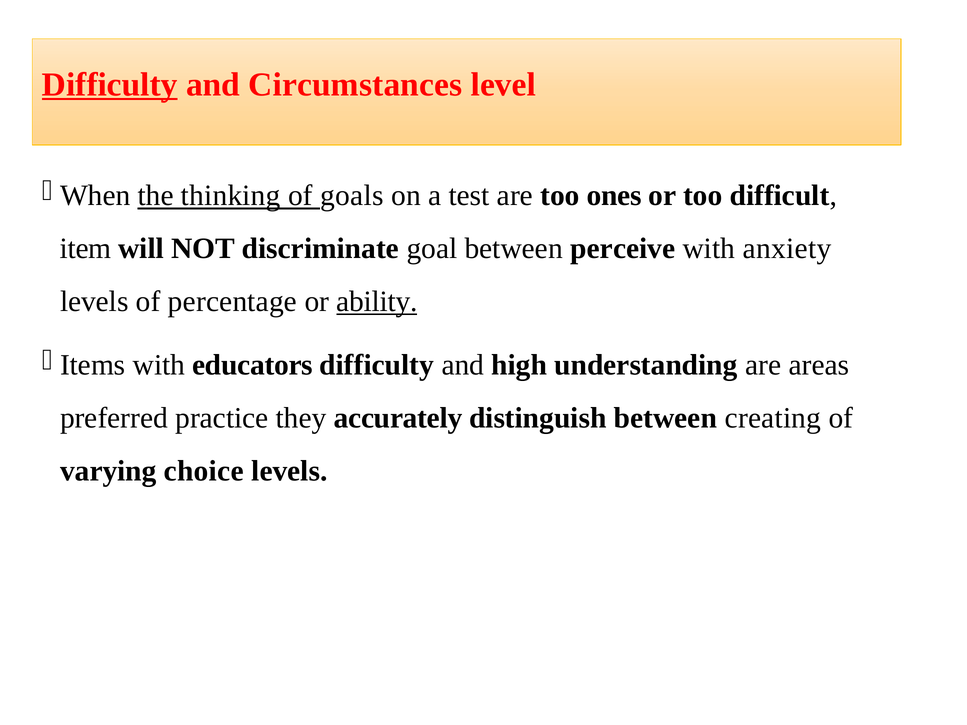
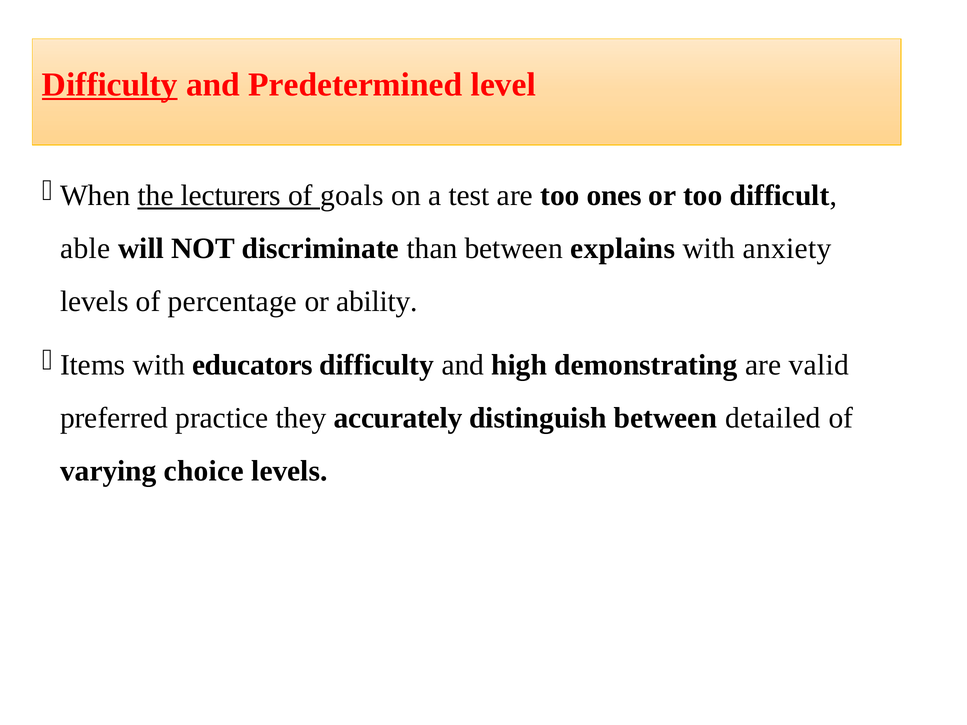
Circumstances: Circumstances -> Predetermined
thinking: thinking -> lecturers
item: item -> able
goal: goal -> than
perceive: perceive -> explains
ability underline: present -> none
understanding: understanding -> demonstrating
areas: areas -> valid
creating: creating -> detailed
